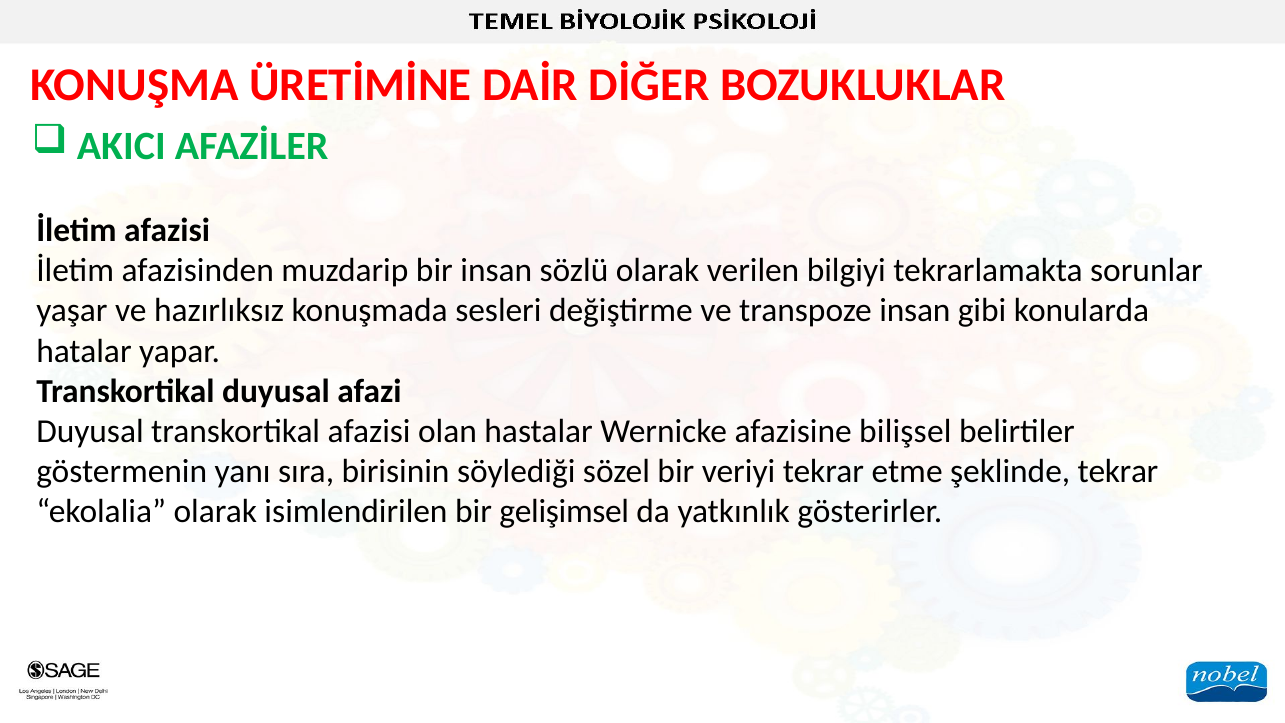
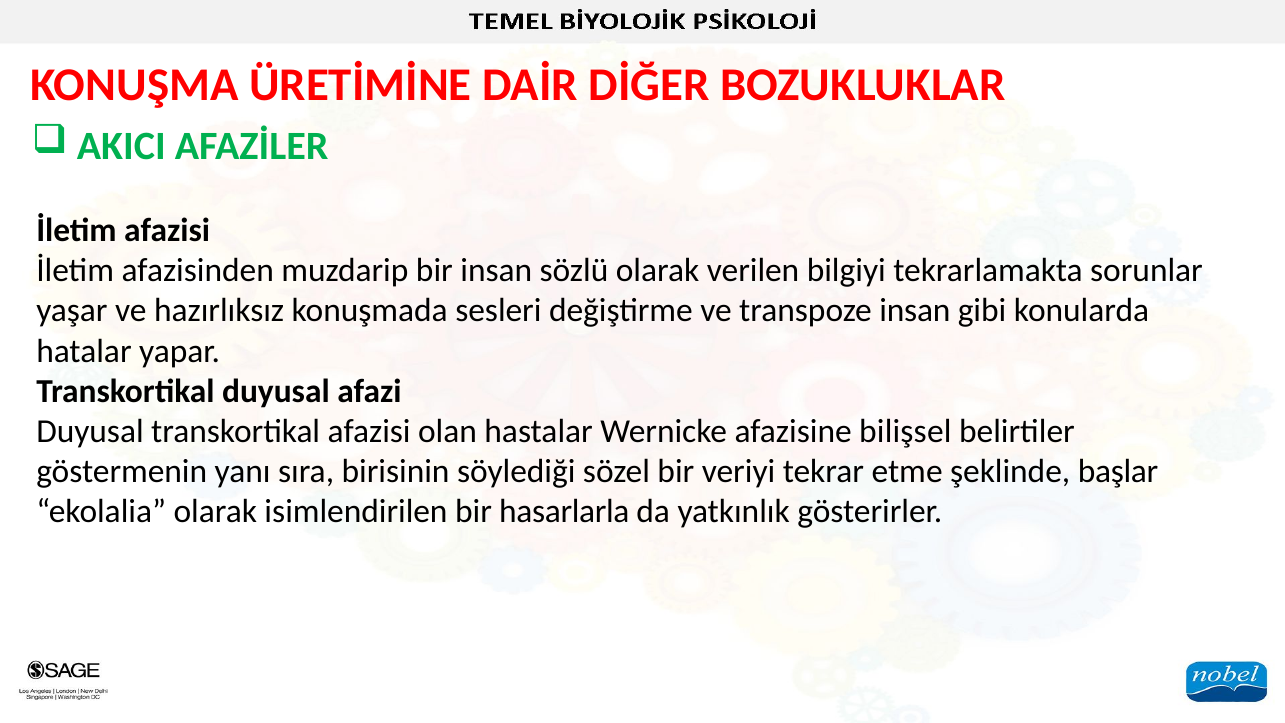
şeklinde tekrar: tekrar -> başlar
gelişimsel: gelişimsel -> hasarlarla
